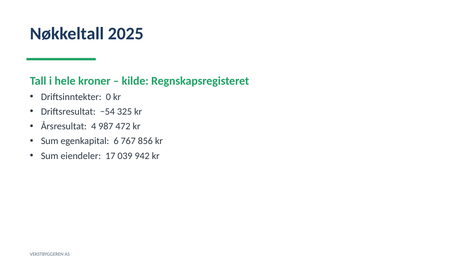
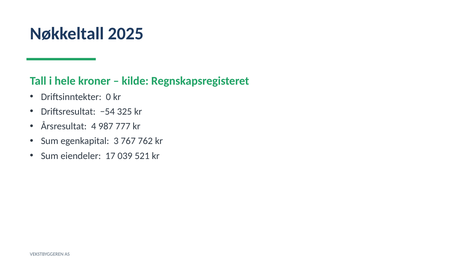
472: 472 -> 777
6: 6 -> 3
856: 856 -> 762
942: 942 -> 521
